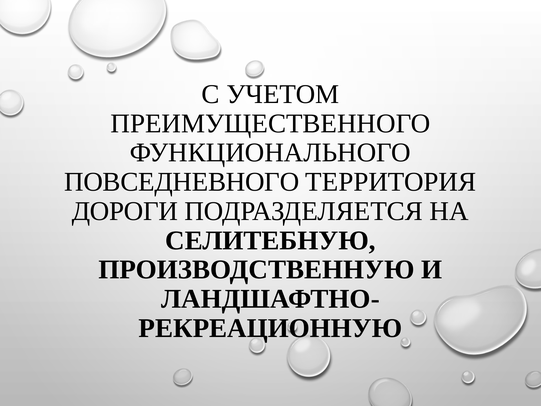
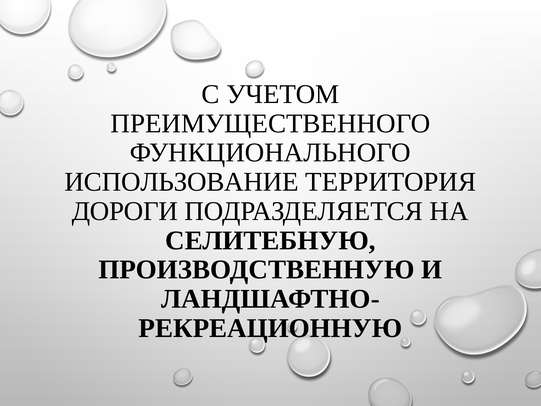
ПОВСЕДНЕВНОГО: ПОВСЕДНЕВНОГО -> ИСПОЛЬЗОВАНИЕ
